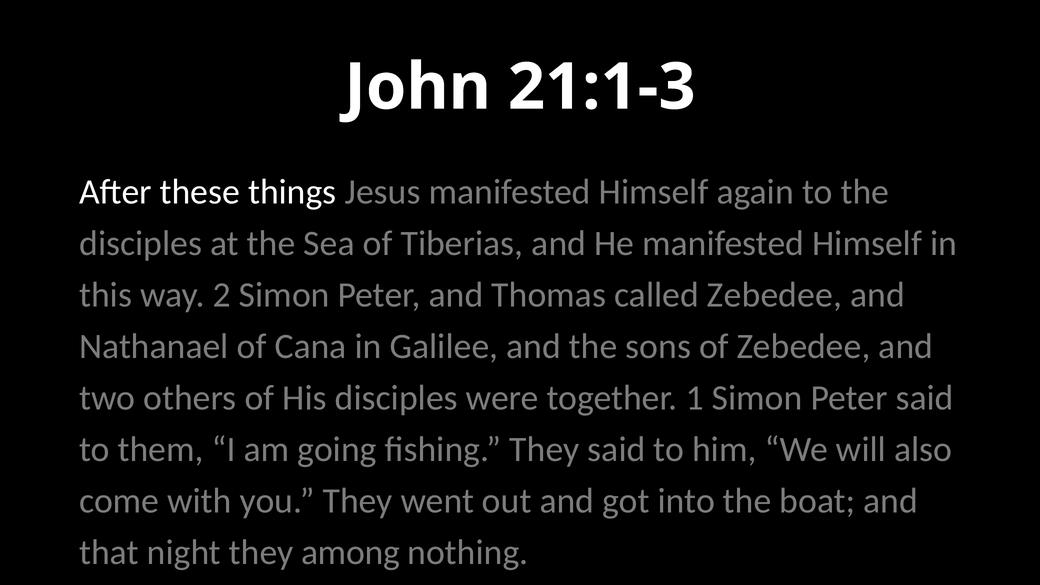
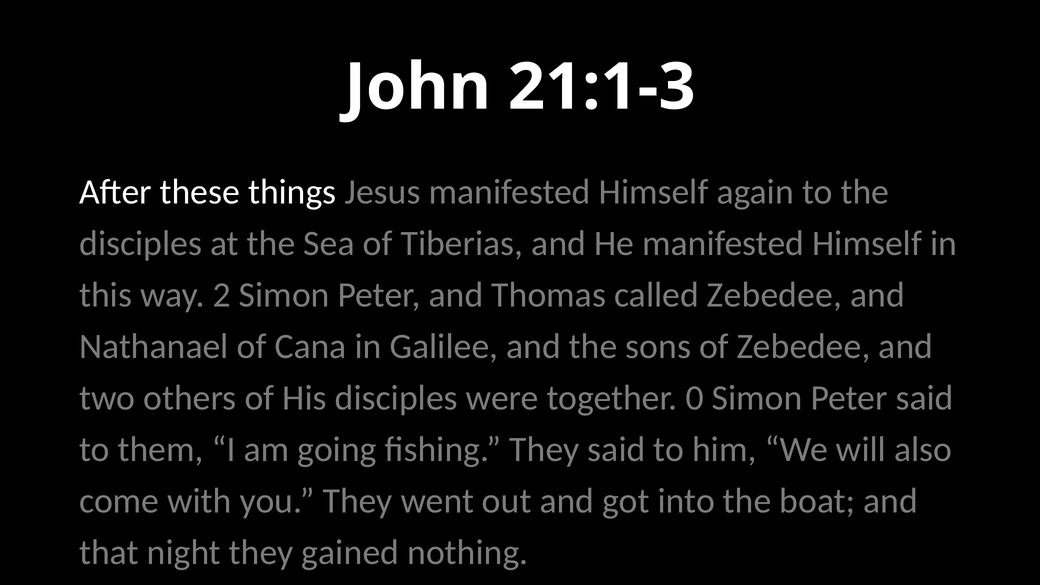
1: 1 -> 0
among: among -> gained
